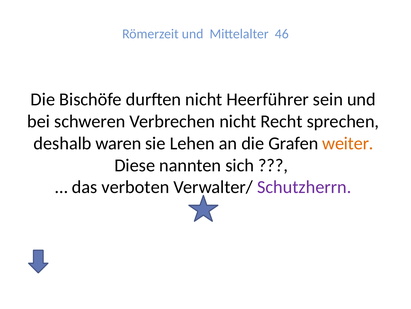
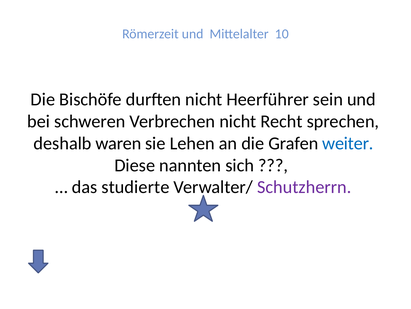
46: 46 -> 10
weiter colour: orange -> blue
verboten: verboten -> studierte
